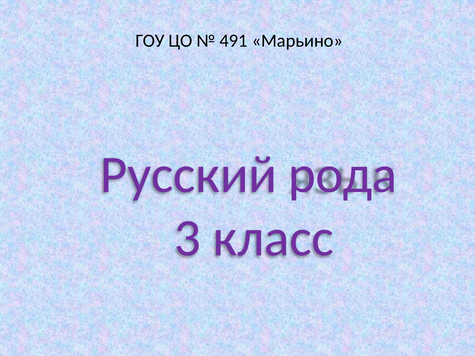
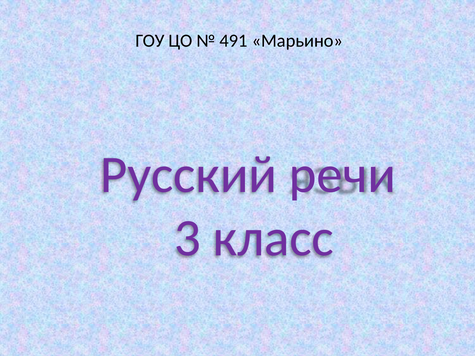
рода: рода -> речи
